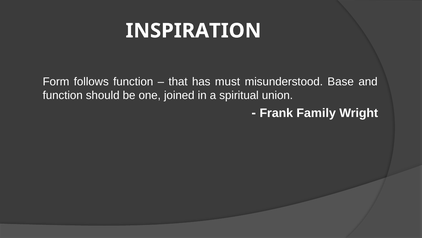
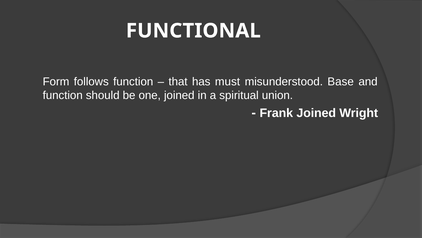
INSPIRATION: INSPIRATION -> FUNCTIONAL
Frank Family: Family -> Joined
